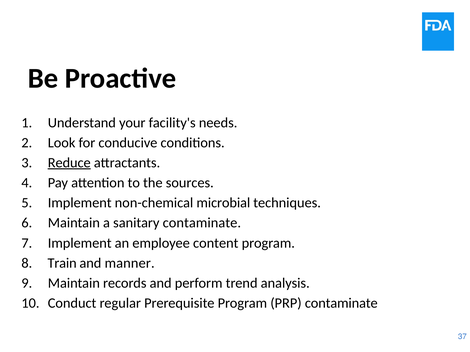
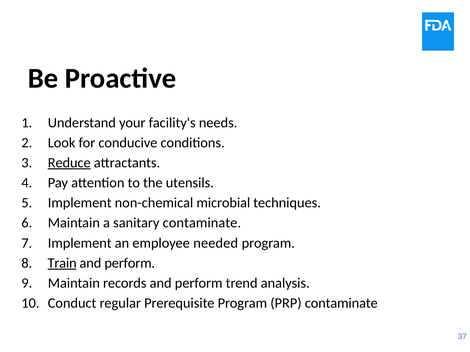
sources: sources -> utensils
content: content -> needed
Train underline: none -> present
manner at (130, 263): manner -> perform
